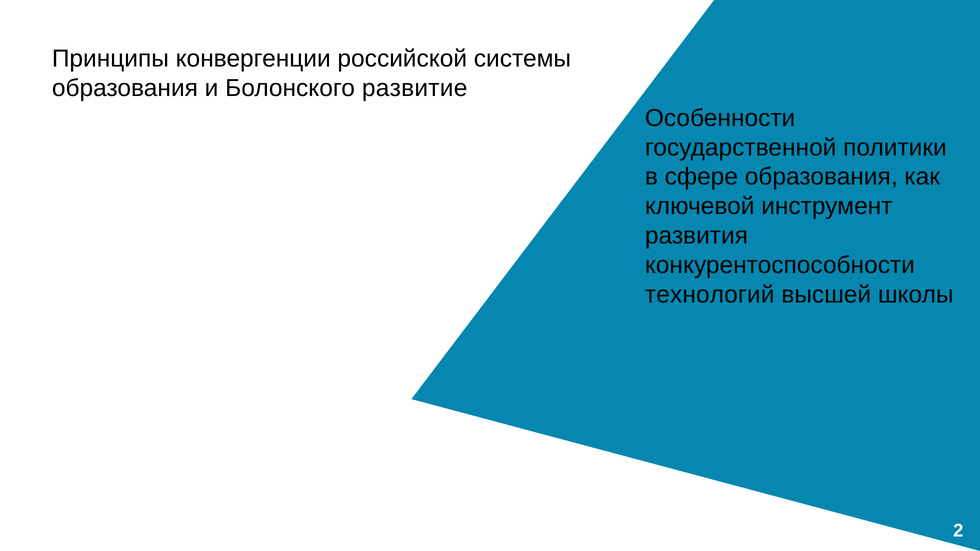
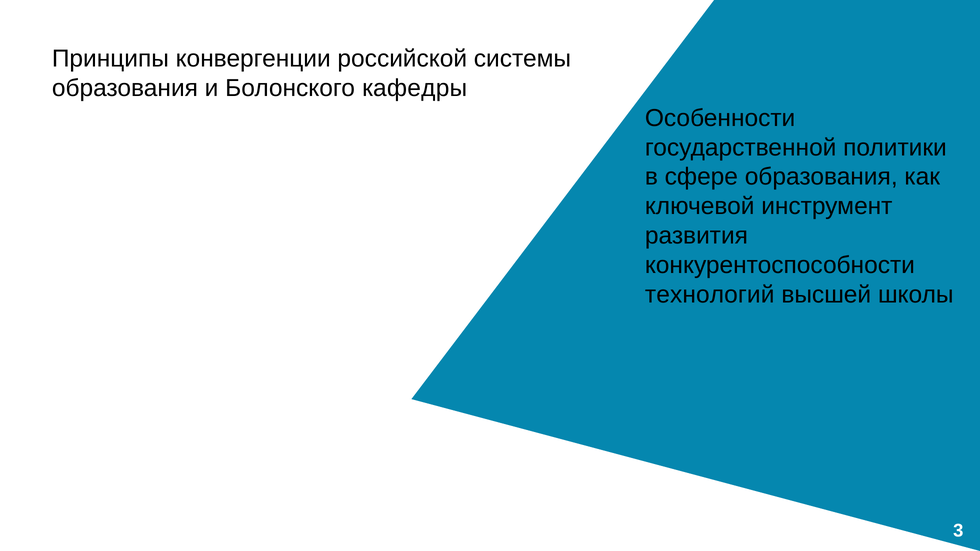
развитие: развитие -> кафедры
2: 2 -> 3
